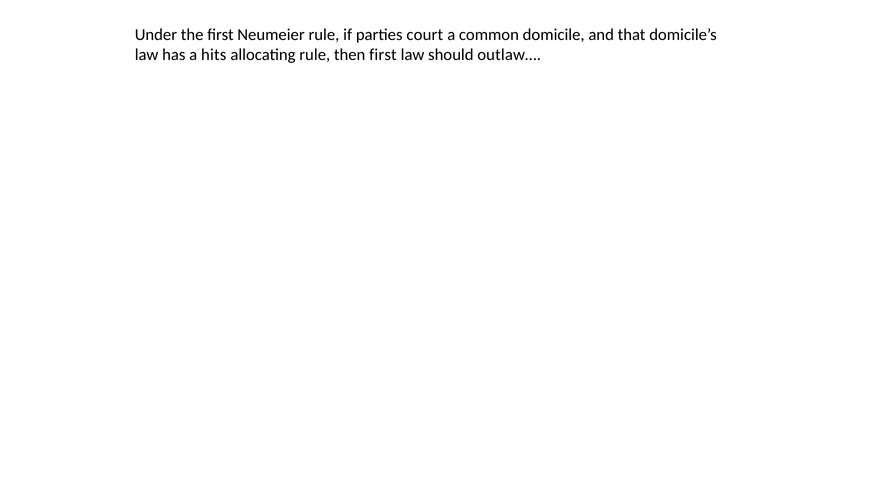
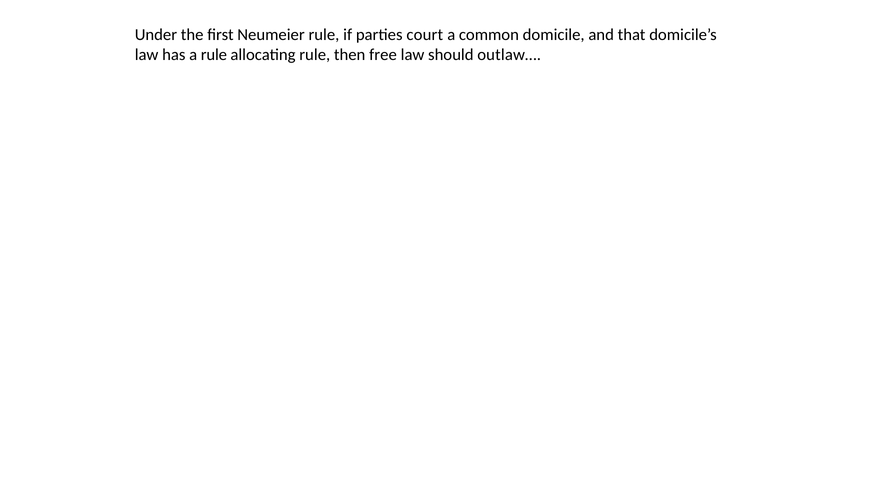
a hits: hits -> rule
then first: first -> free
